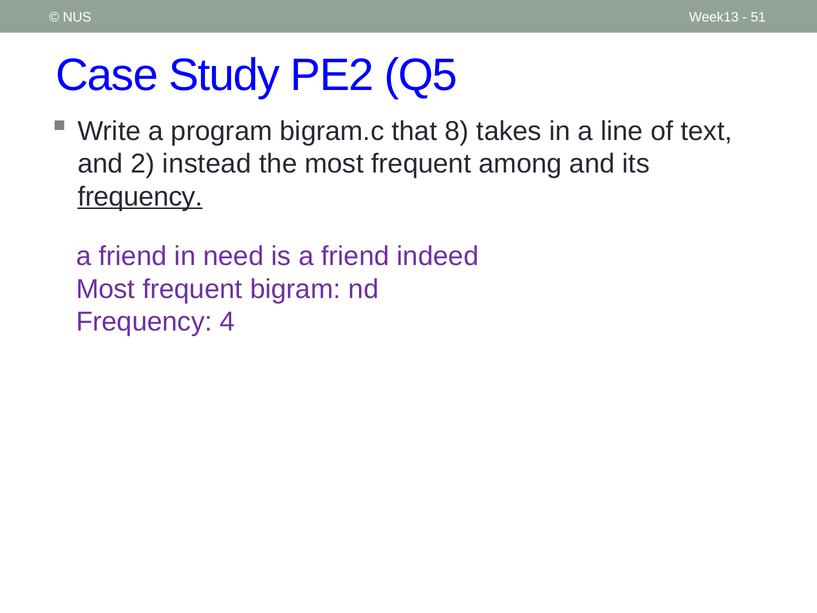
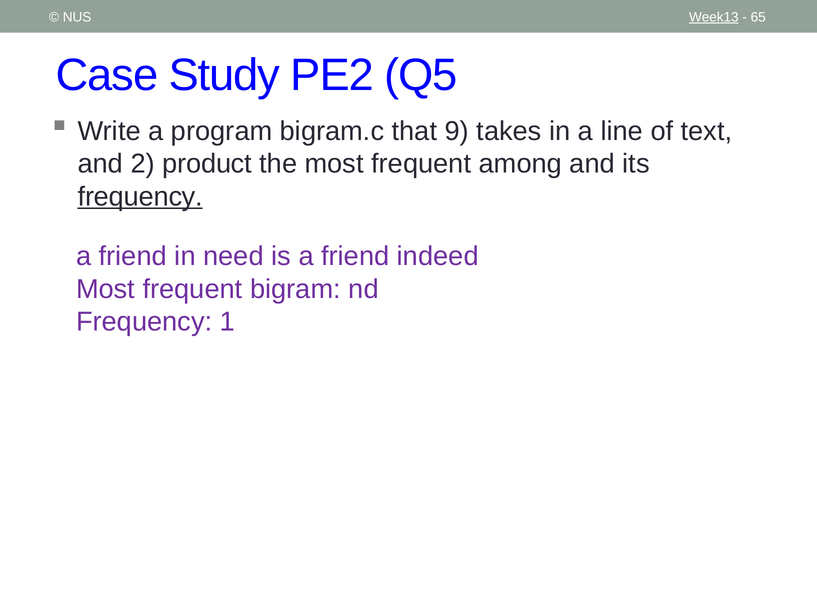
Week13 underline: none -> present
51: 51 -> 65
8: 8 -> 9
instead: instead -> product
4: 4 -> 1
